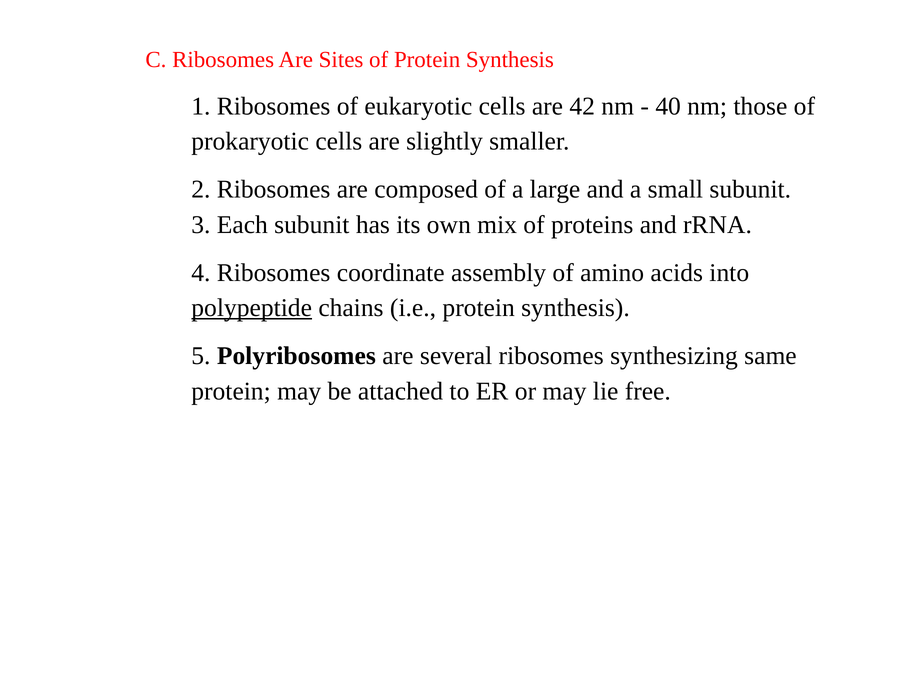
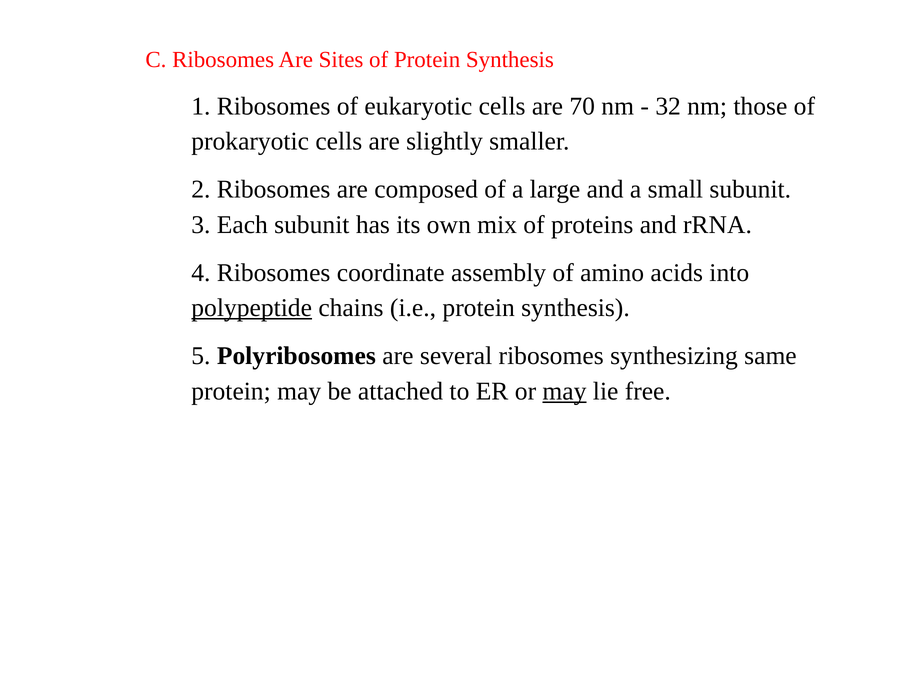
42: 42 -> 70
40: 40 -> 32
may at (564, 391) underline: none -> present
